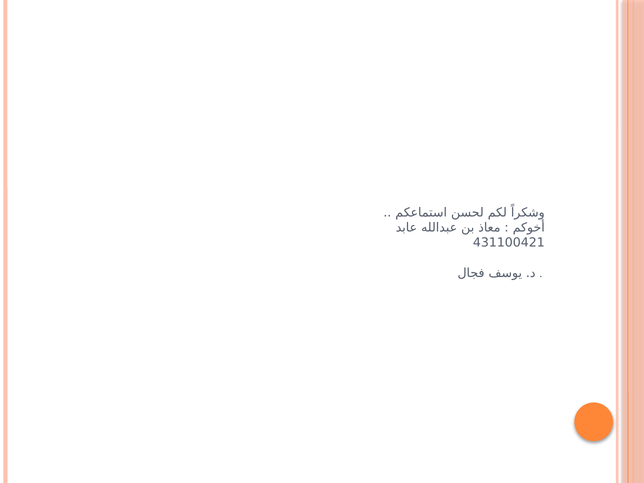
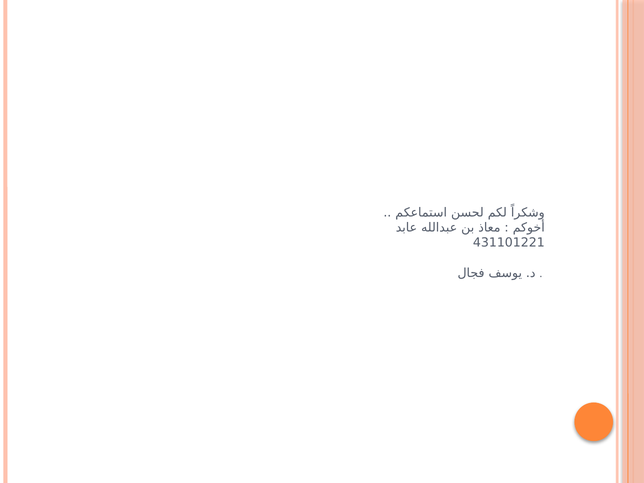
431100421: 431100421 -> 431101221
